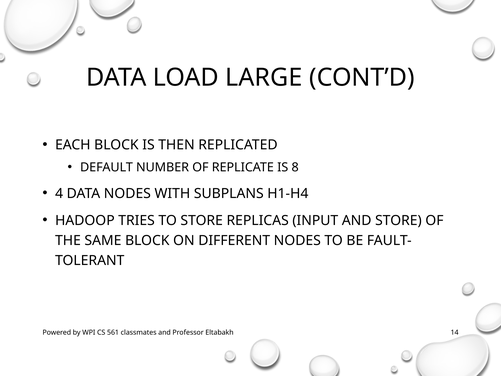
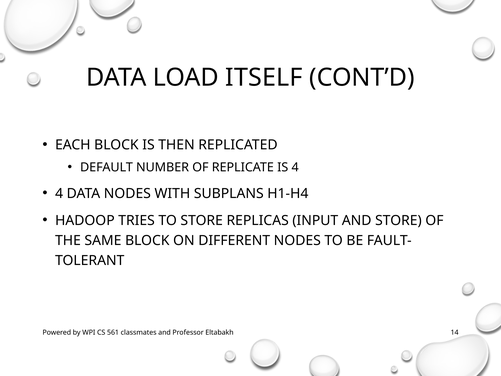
LARGE: LARGE -> ITSELF
IS 8: 8 -> 4
